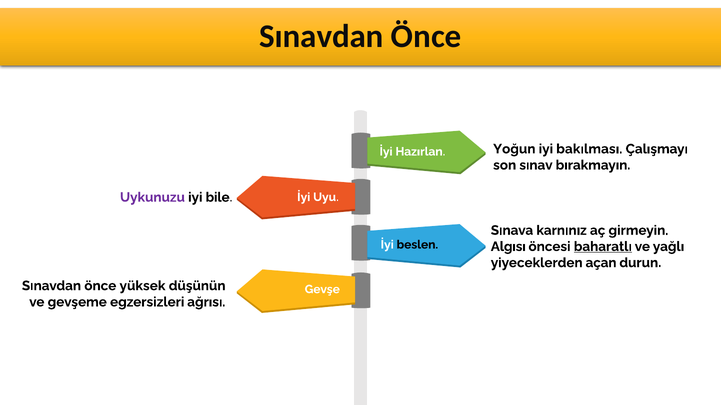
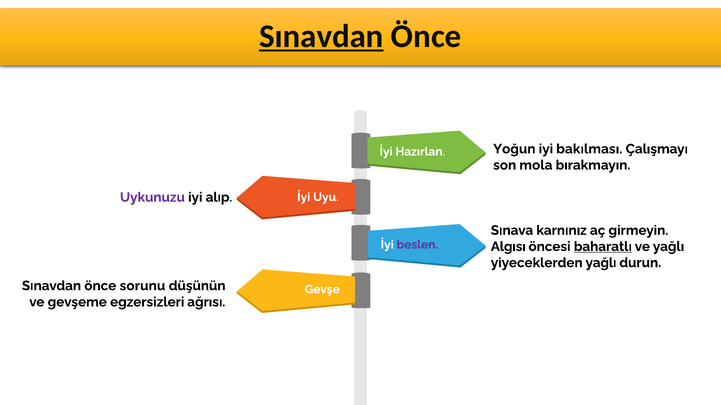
Sınavdan at (321, 36) underline: none -> present
sınav: sınav -> mola
bile: bile -> alıp
beslen colour: black -> purple
yiyeceklerden açan: açan -> yağlı
yüksek: yüksek -> sorunu
